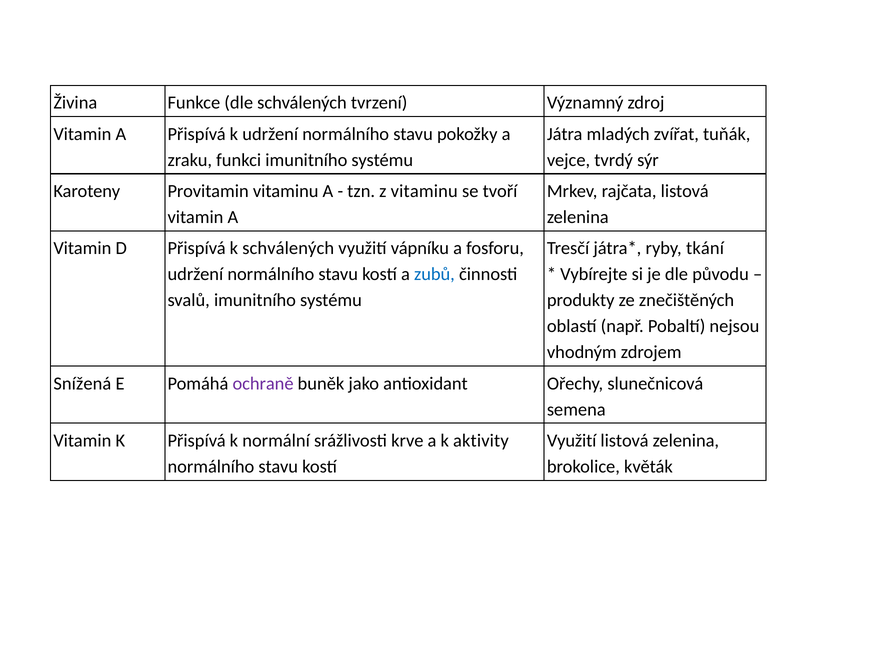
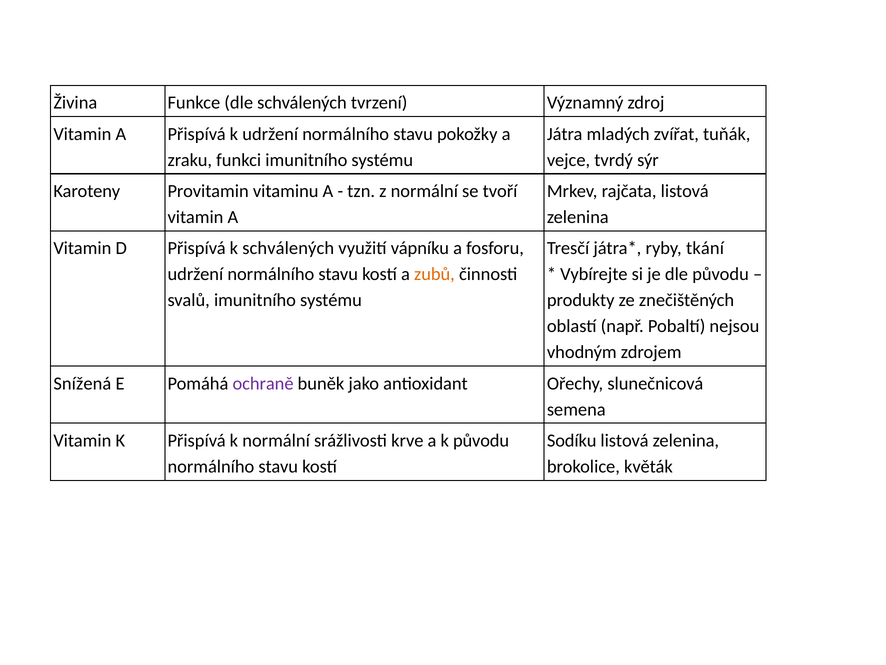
z vitaminu: vitaminu -> normální
zubů colour: blue -> orange
k aktivity: aktivity -> původu
Využití at (572, 440): Využití -> Sodíku
